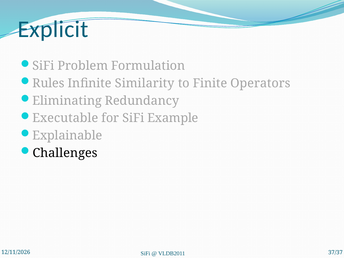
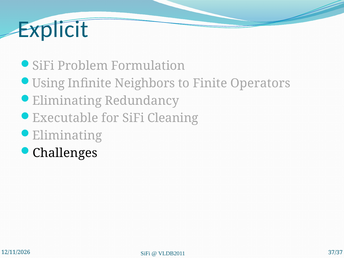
Rules: Rules -> Using
Similarity: Similarity -> Neighbors
Example: Example -> Cleaning
Explainable at (67, 136): Explainable -> Eliminating
